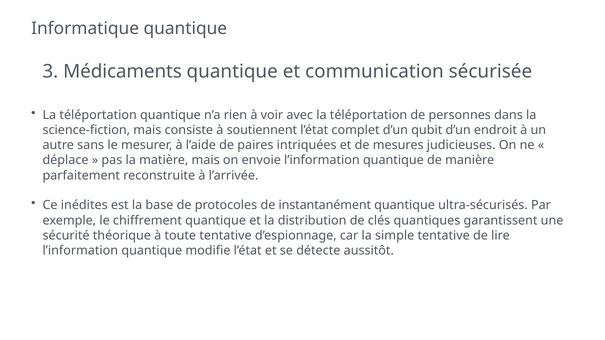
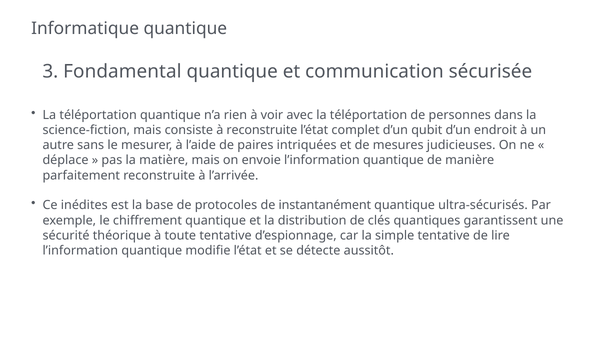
Médicaments: Médicaments -> Fondamental
à soutiennent: soutiennent -> reconstruite
